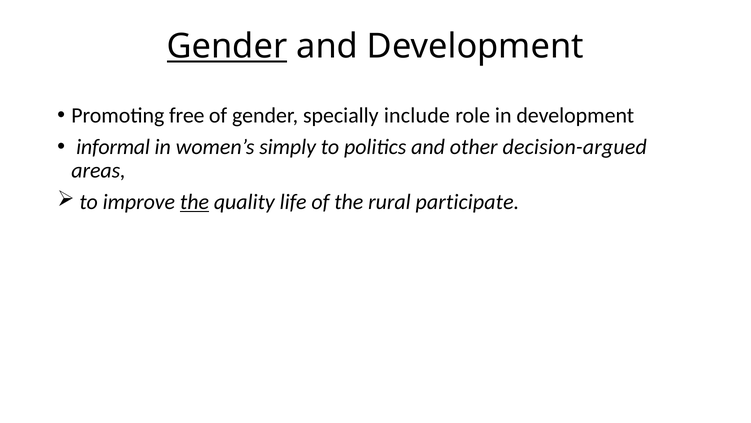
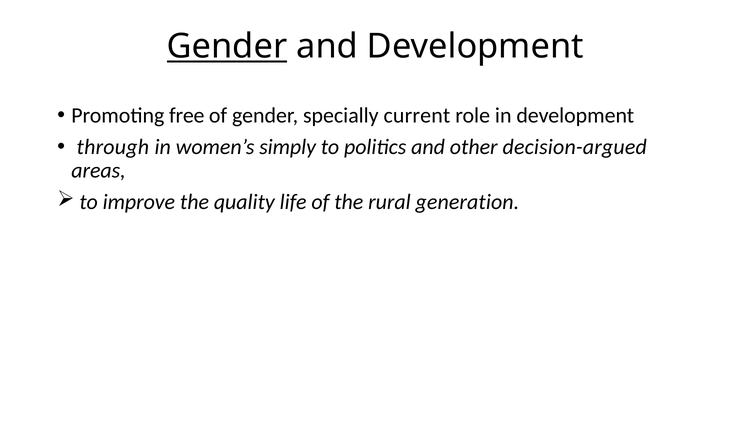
include: include -> current
informal: informal -> through
the at (194, 202) underline: present -> none
participate: participate -> generation
